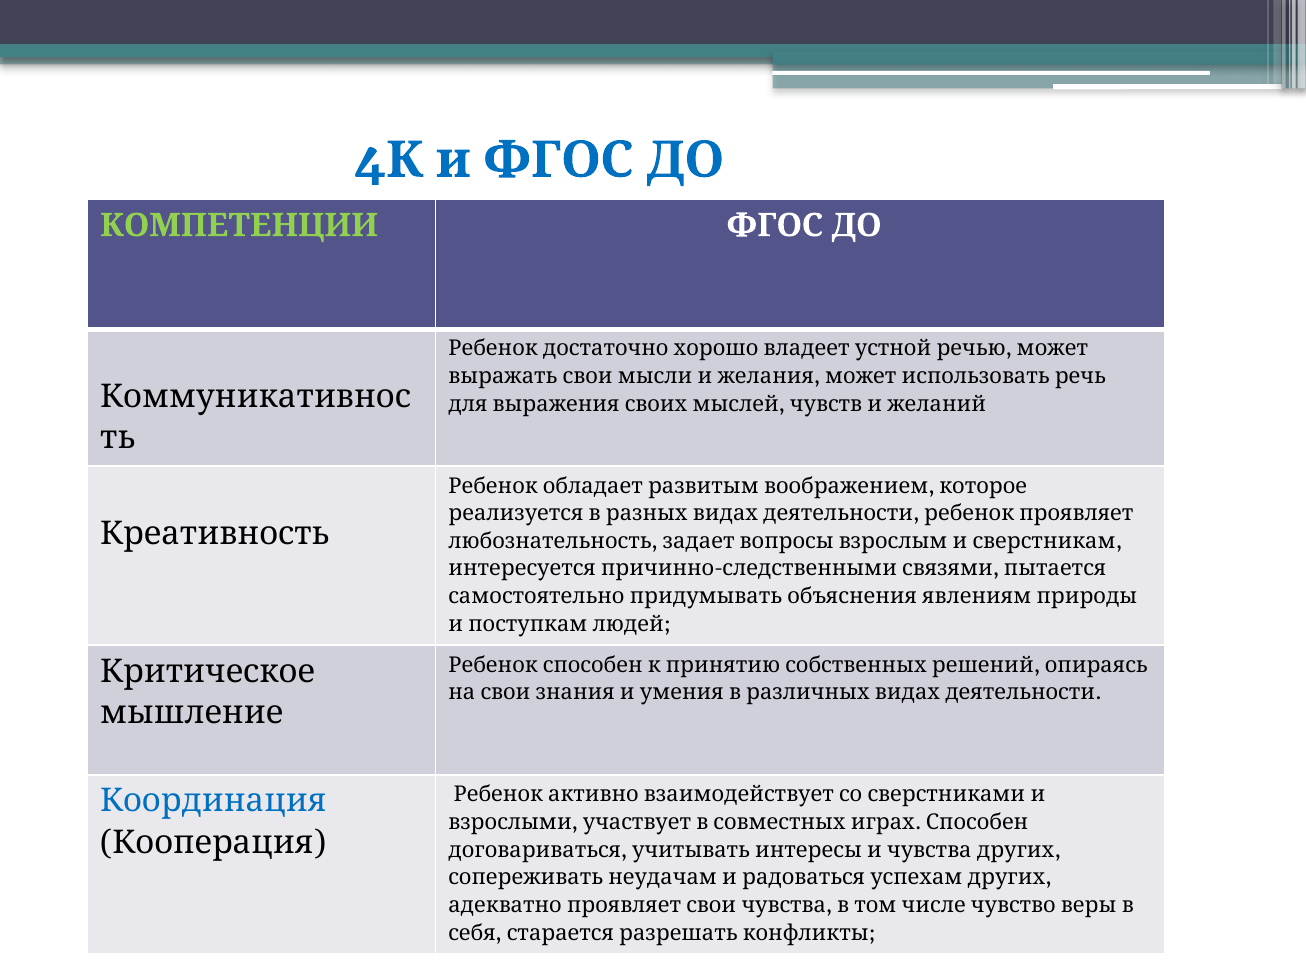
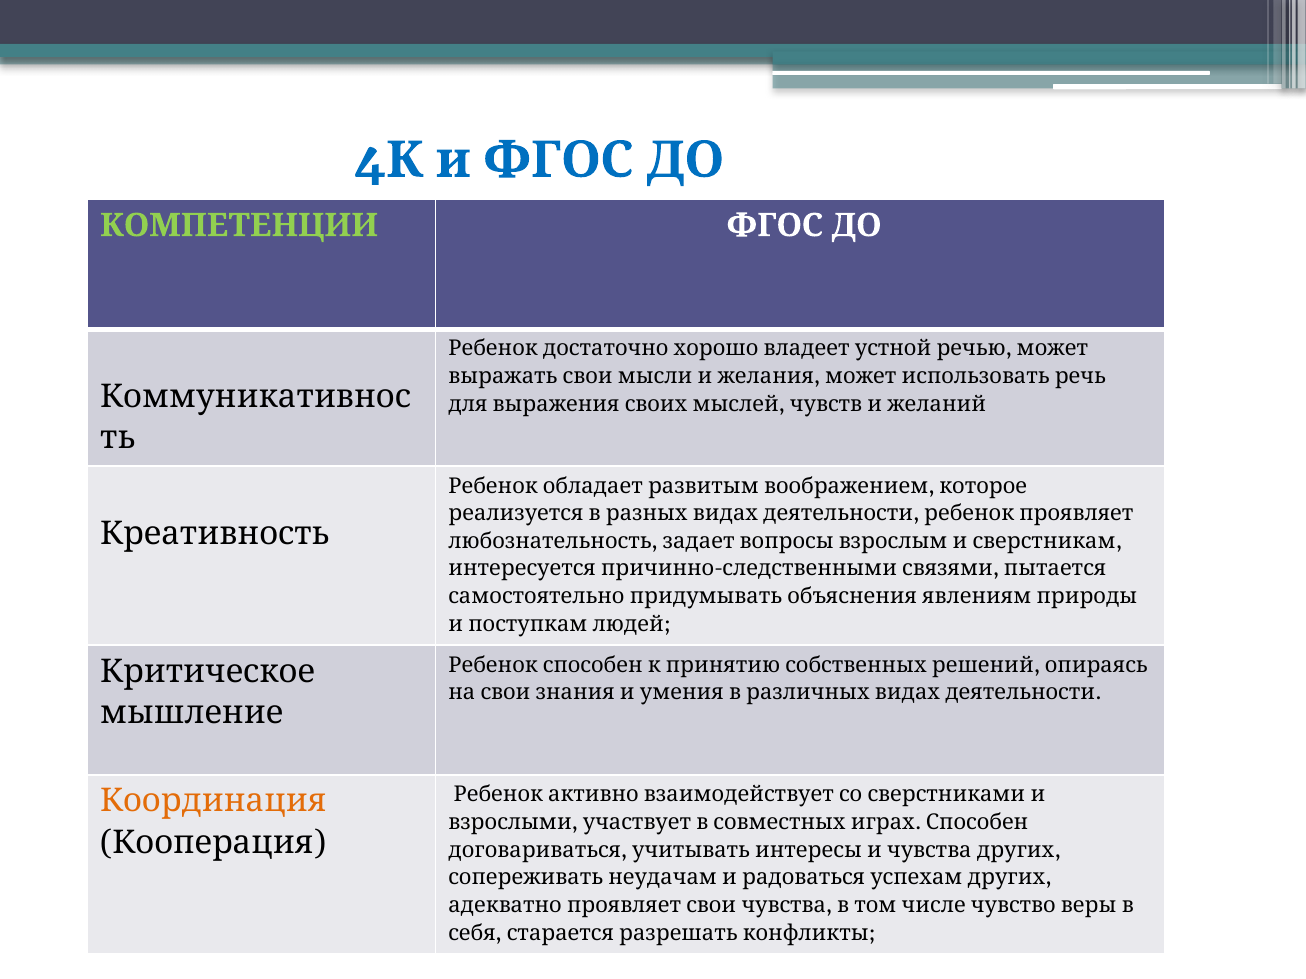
Координация colour: blue -> orange
